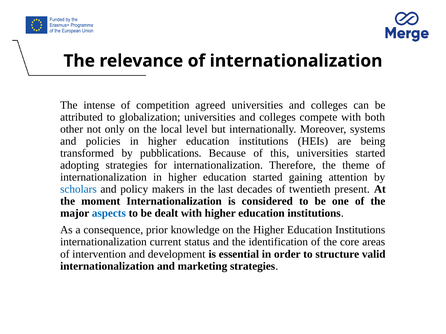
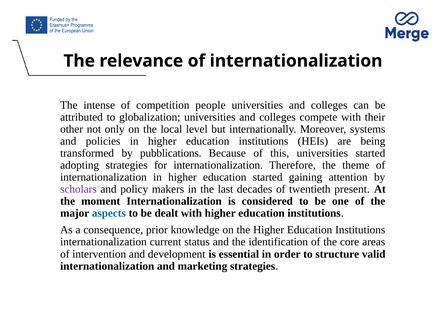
agreed: agreed -> people
both: both -> their
scholars colour: blue -> purple
